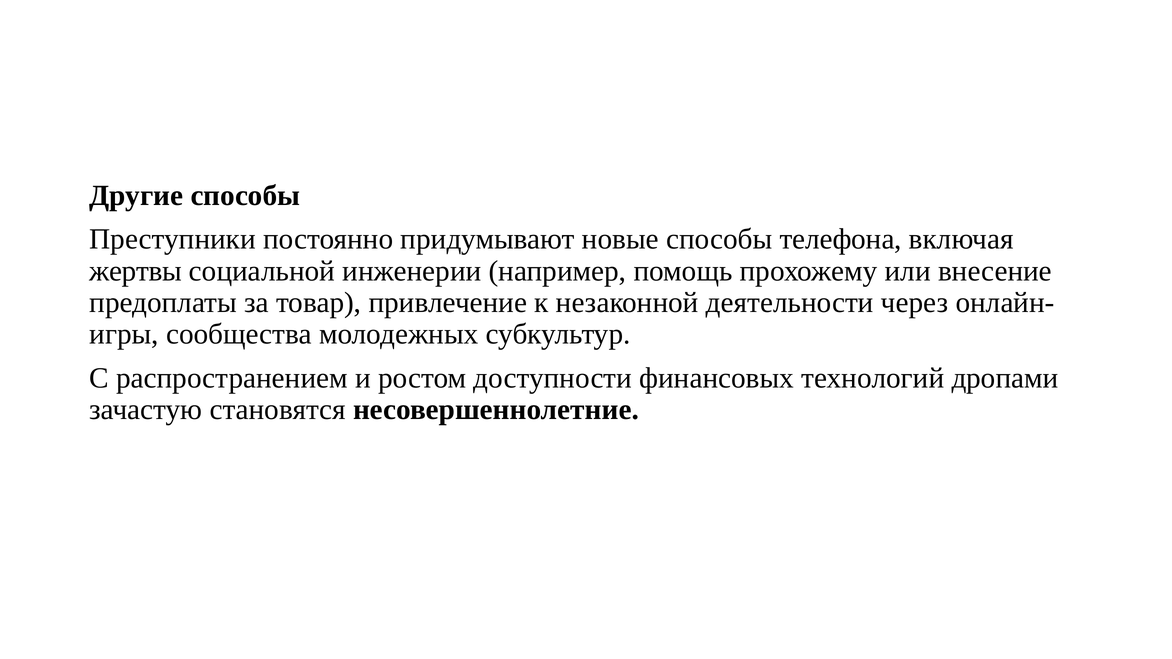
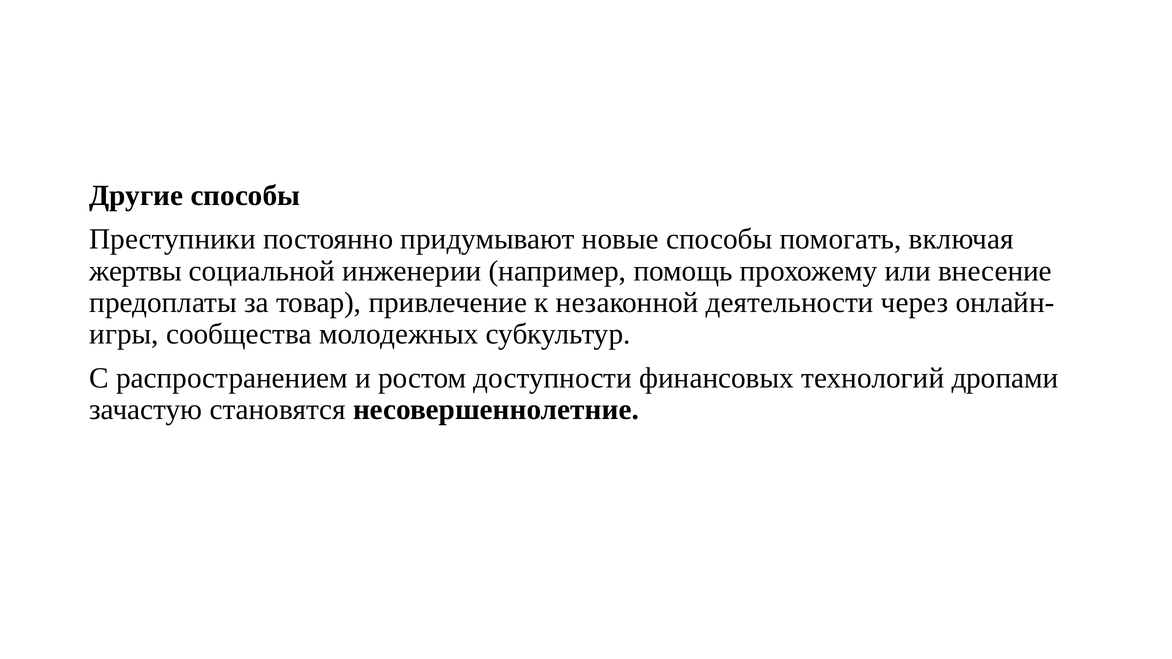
телефона: телефона -> помогать
